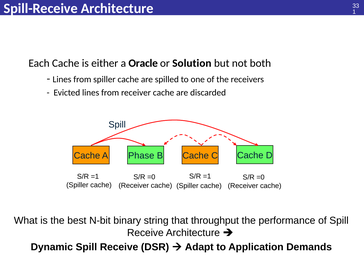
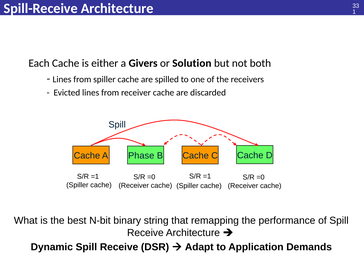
Oracle: Oracle -> Givers
throughput: throughput -> remapping
